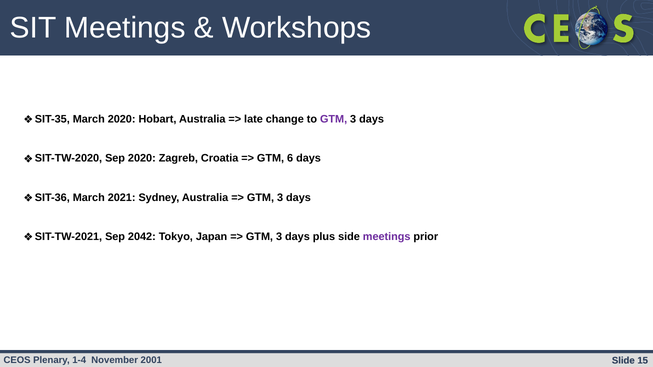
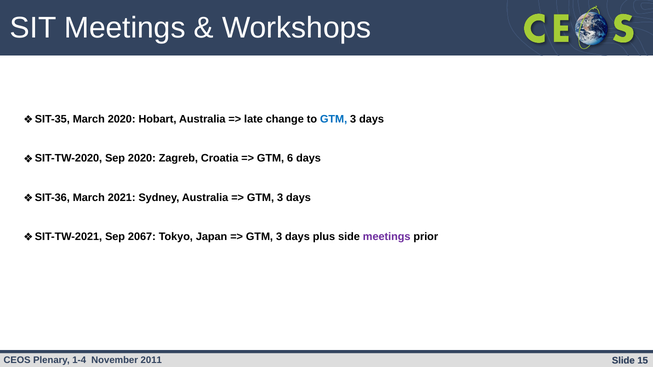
GTM at (334, 119) colour: purple -> blue
2042: 2042 -> 2067
2001: 2001 -> 2011
